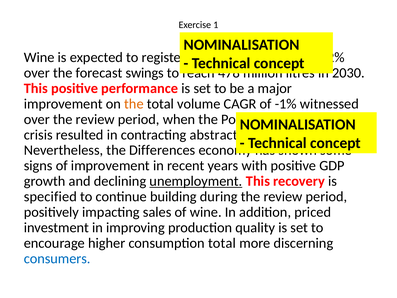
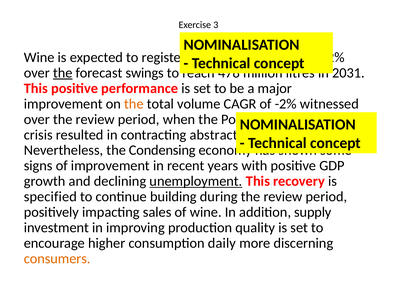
1: 1 -> 3
the at (63, 73) underline: none -> present
2030: 2030 -> 2031
-1%: -1% -> -2%
Differences: Differences -> Condensing
priced: priced -> supply
consumption total: total -> daily
consumers colour: blue -> orange
